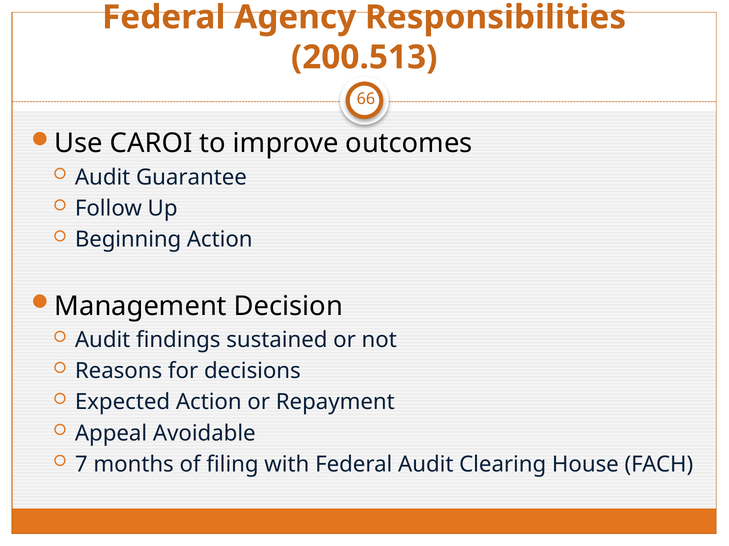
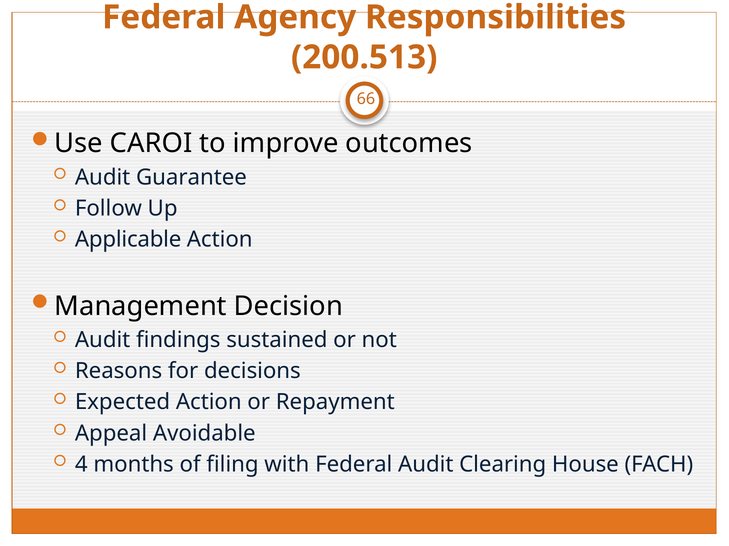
Beginning: Beginning -> Applicable
7: 7 -> 4
